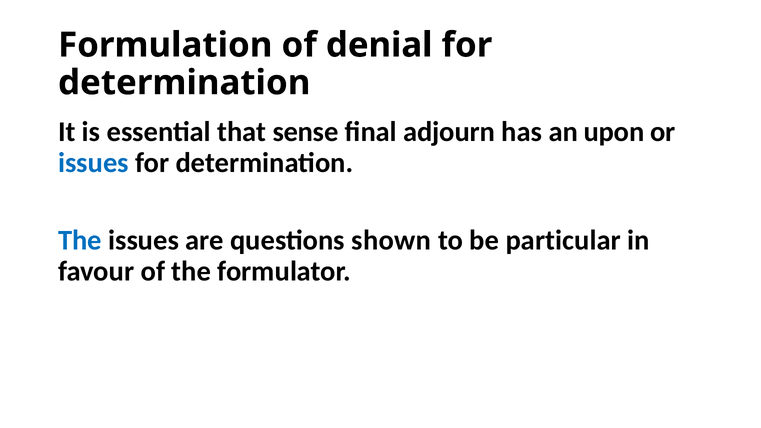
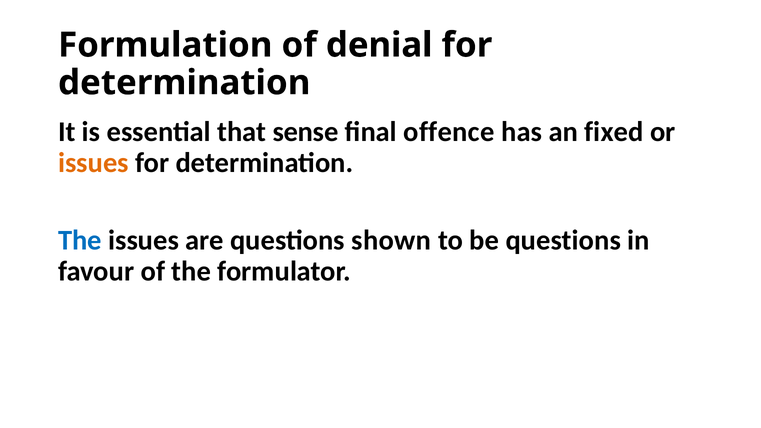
adjourn: adjourn -> offence
upon: upon -> fixed
issues at (93, 163) colour: blue -> orange
be particular: particular -> questions
